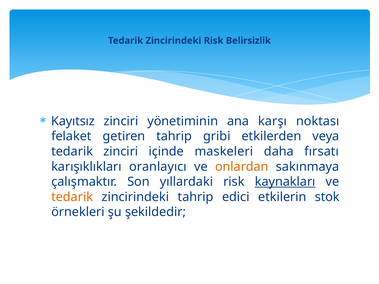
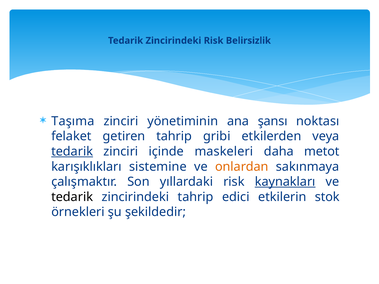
Kayıtsız: Kayıtsız -> Taşıma
karşı: karşı -> şansı
tedarik at (72, 152) underline: none -> present
fırsatı: fırsatı -> metot
oranlayıcı: oranlayıcı -> sistemine
tedarik at (72, 197) colour: orange -> black
